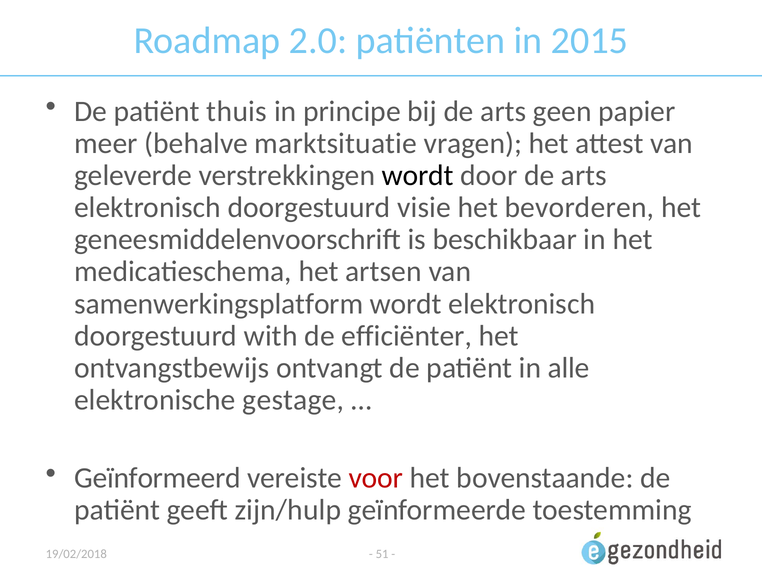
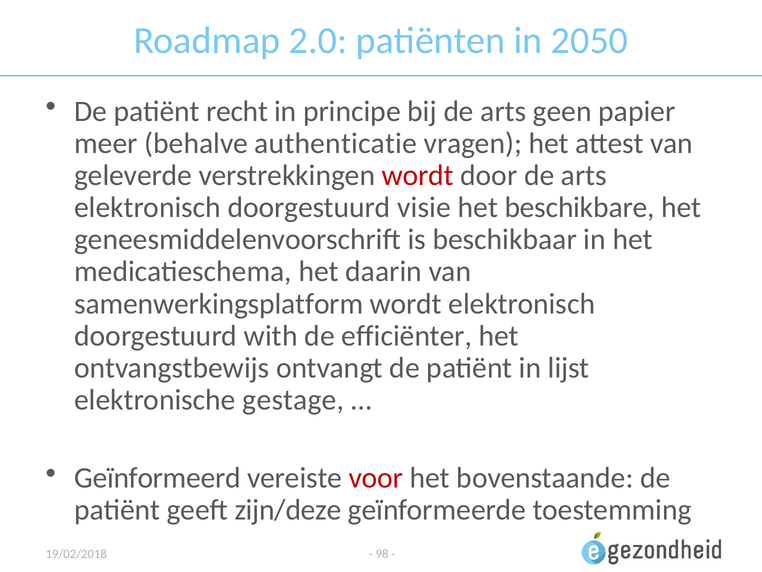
2015: 2015 -> 2050
thuis: thuis -> recht
marktsituatie: marktsituatie -> authenticatie
wordt at (418, 175) colour: black -> red
bevorderen: bevorderen -> beschikbare
artsen: artsen -> daarin
alle: alle -> lijst
zijn/hulp: zijn/hulp -> zijn/deze
51: 51 -> 98
